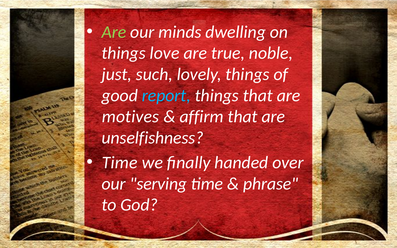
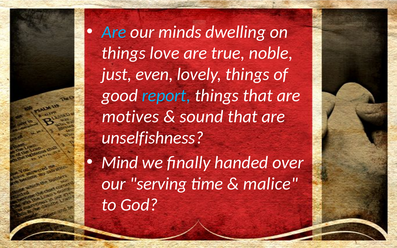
Are at (114, 32) colour: light green -> light blue
such: such -> even
affirm: affirm -> sound
Time at (120, 163): Time -> Mind
phrase: phrase -> malice
